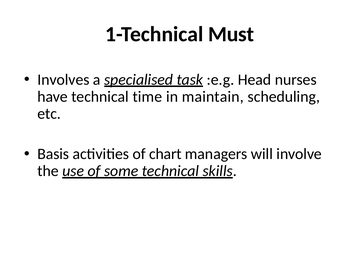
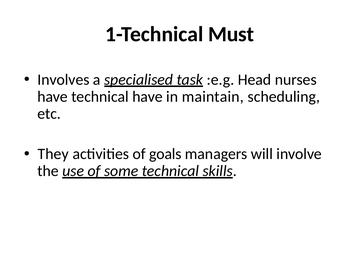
technical time: time -> have
Basis: Basis -> They
chart: chart -> goals
